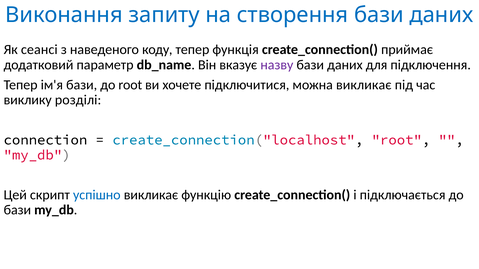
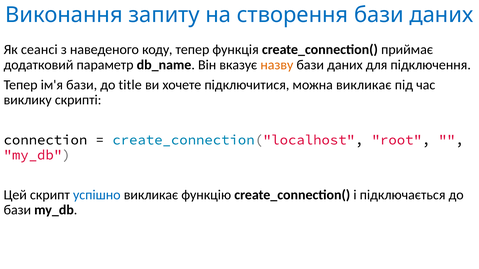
назву colour: purple -> orange
до root: root -> title
розділі: розділі -> скрипті
